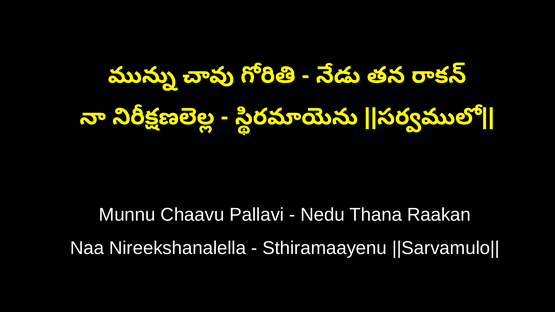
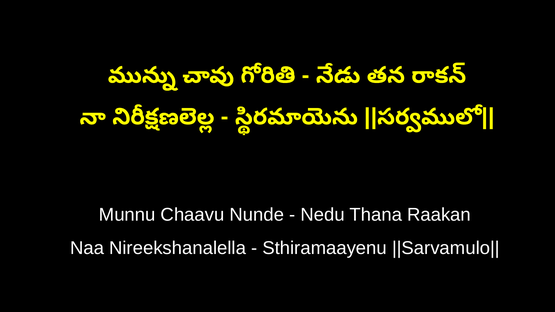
Pallavi: Pallavi -> Nunde
